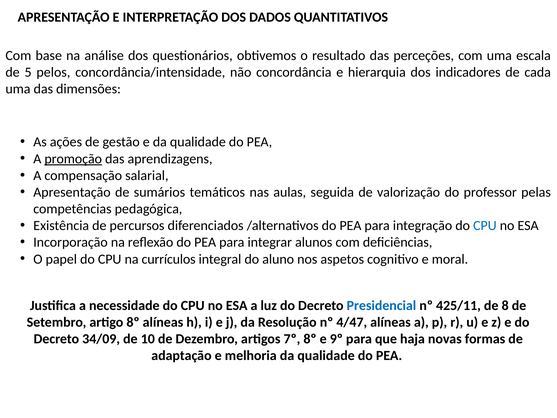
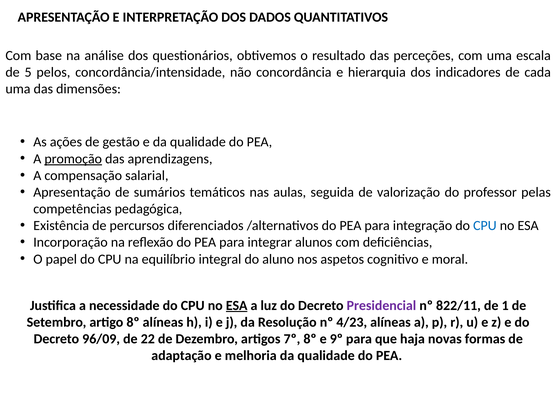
currículos: currículos -> equilíbrio
ESA at (237, 305) underline: none -> present
Presidencial colour: blue -> purple
425/11: 425/11 -> 822/11
8: 8 -> 1
4/47: 4/47 -> 4/23
34/09: 34/09 -> 96/09
10: 10 -> 22
